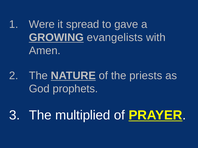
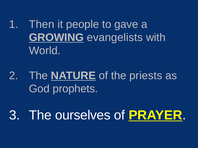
Were: Were -> Then
spread: spread -> people
Amen: Amen -> World
multiplied: multiplied -> ourselves
